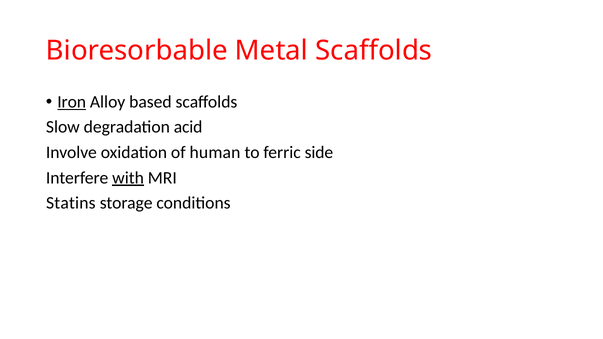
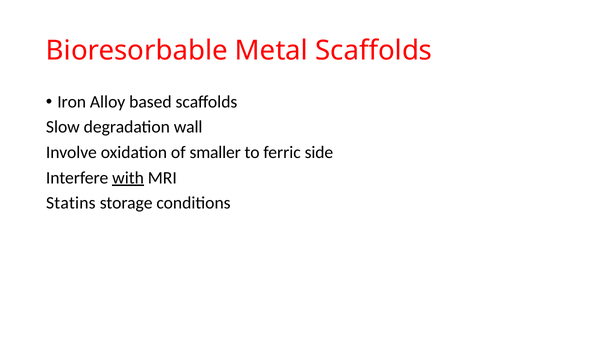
Iron underline: present -> none
acid: acid -> wall
human: human -> smaller
